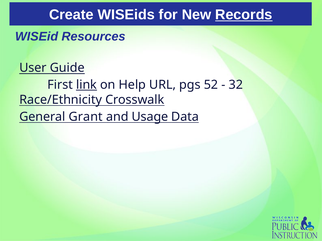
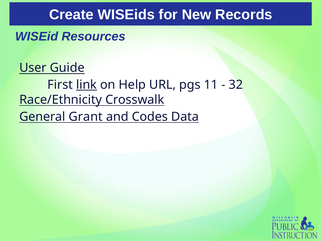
Records underline: present -> none
52: 52 -> 11
Usage: Usage -> Codes
